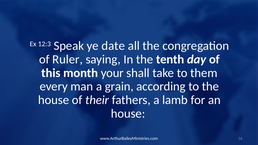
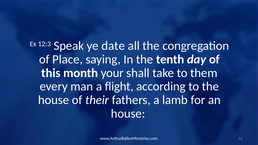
Ruler: Ruler -> Place
grain: grain -> flight
